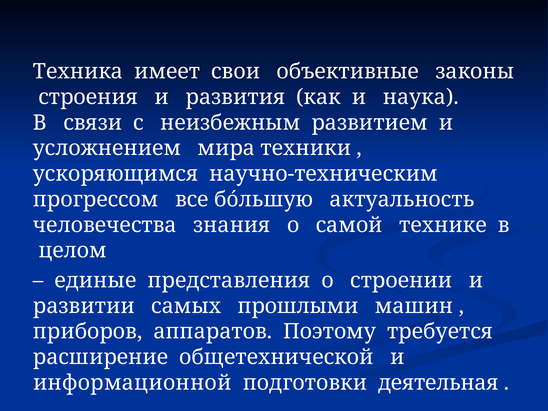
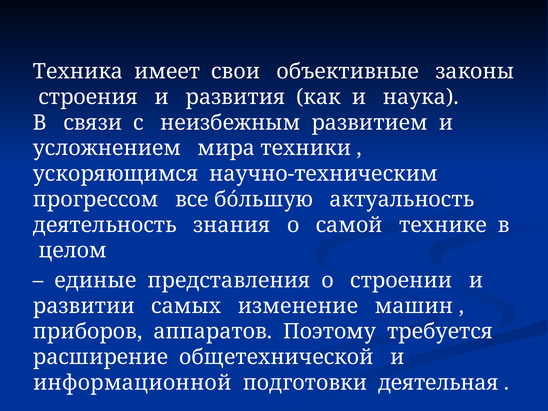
человечества: человечества -> деятельность
прошлыми: прошлыми -> изменение
